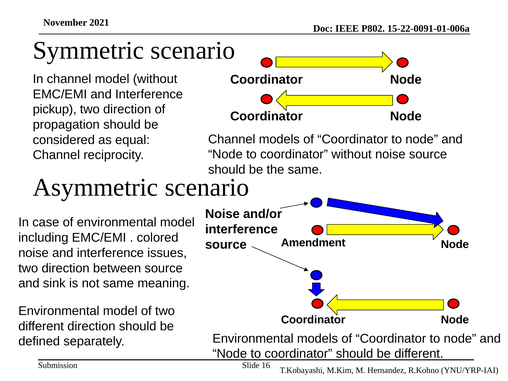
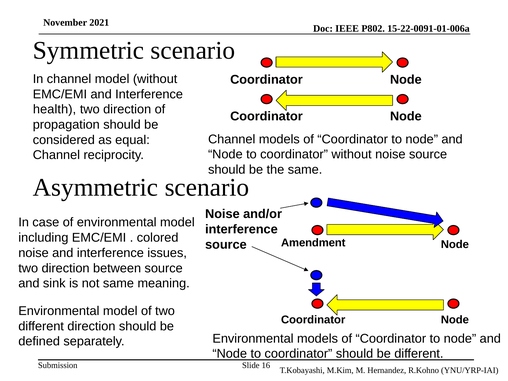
pickup: pickup -> health
